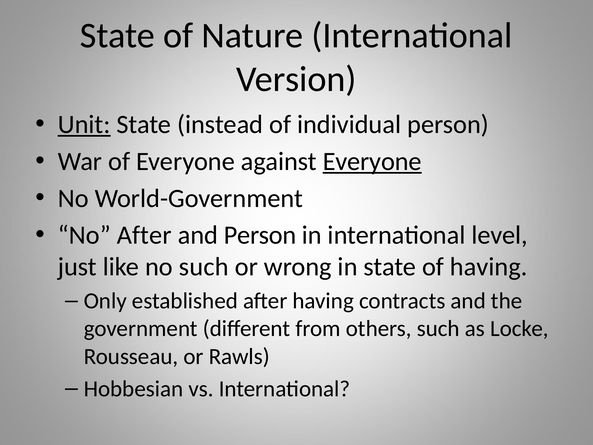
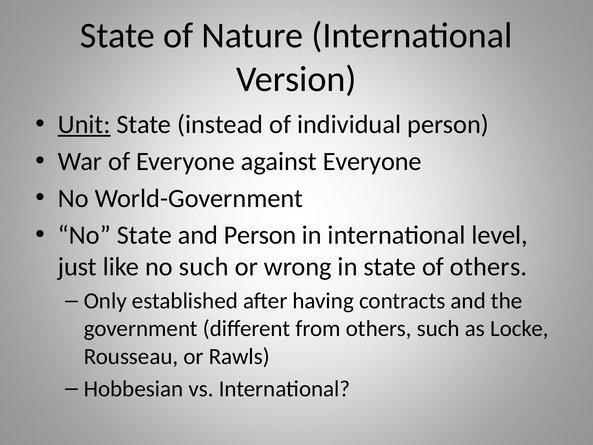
Everyone at (372, 161) underline: present -> none
No After: After -> State
of having: having -> others
